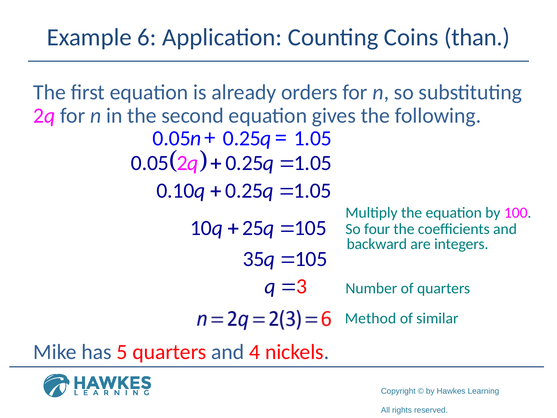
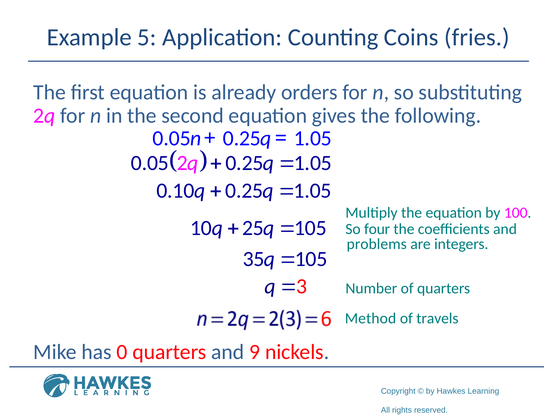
Example 6: 6 -> 5
than: than -> fries
backward: backward -> problems
similar: similar -> travels
has 5: 5 -> 0
4: 4 -> 9
